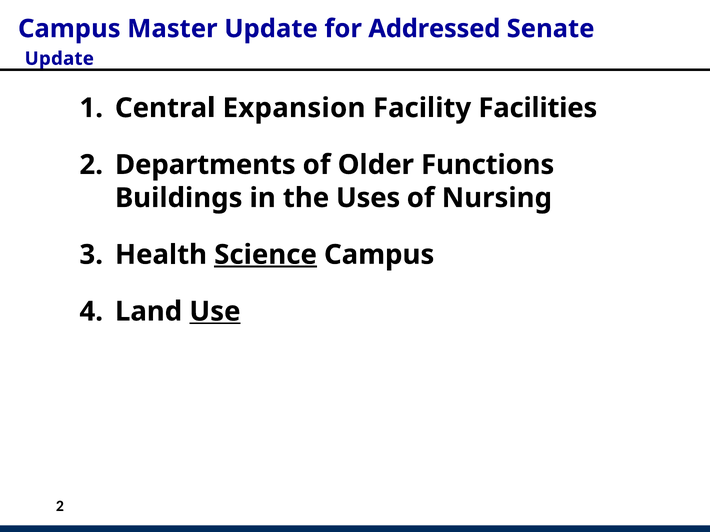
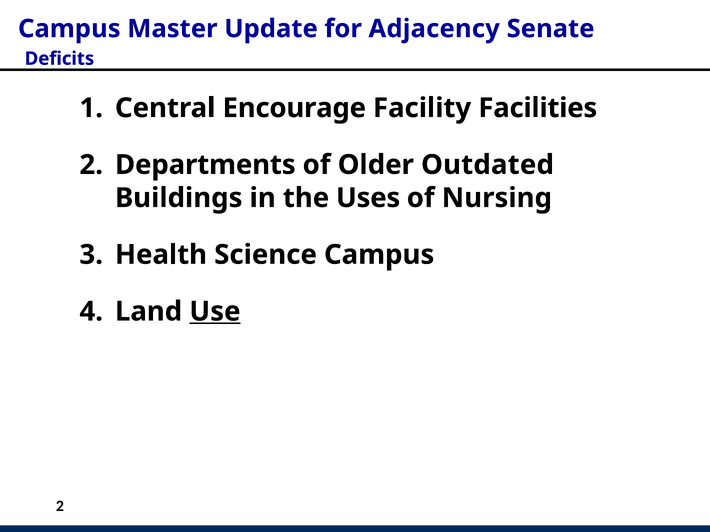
Addressed: Addressed -> Adjacency
Update at (59, 59): Update -> Deficits
Expansion: Expansion -> Encourage
Functions: Functions -> Outdated
Science underline: present -> none
